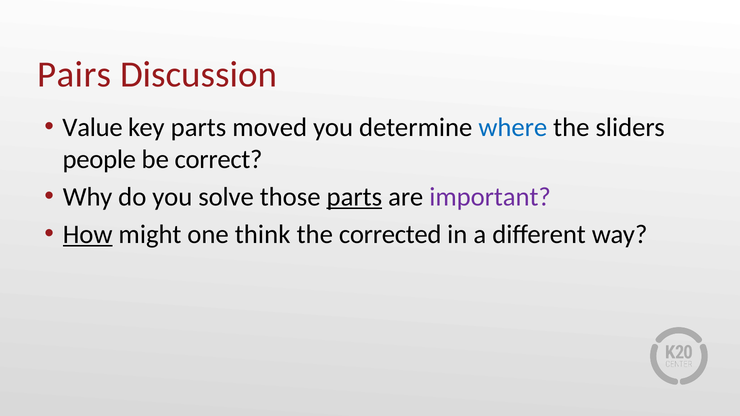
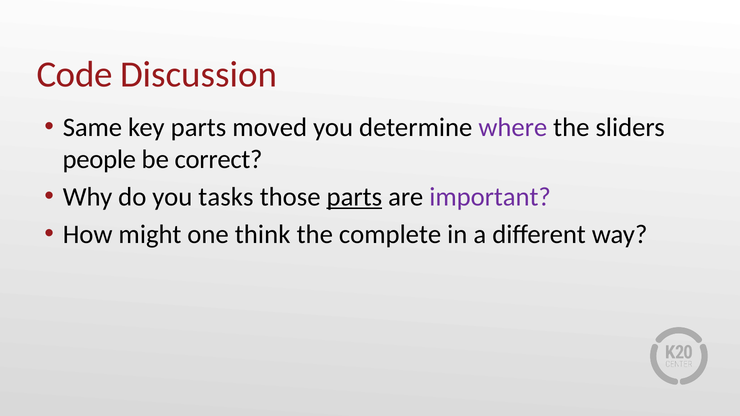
Pairs: Pairs -> Code
Value: Value -> Same
where colour: blue -> purple
solve: solve -> tasks
How underline: present -> none
corrected: corrected -> complete
